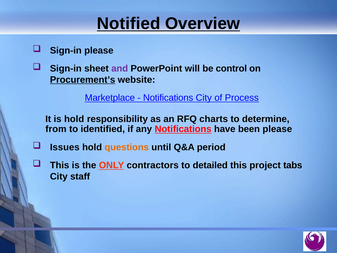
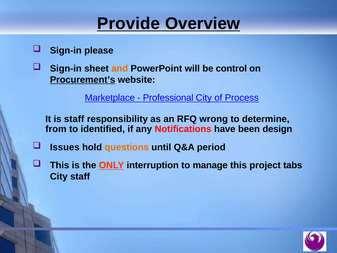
Notified: Notified -> Provide
and colour: purple -> orange
Notifications at (168, 98): Notifications -> Professional
is hold: hold -> staff
charts: charts -> wrong
Notifications at (183, 129) underline: present -> none
been please: please -> design
contractors: contractors -> interruption
detailed: detailed -> manage
